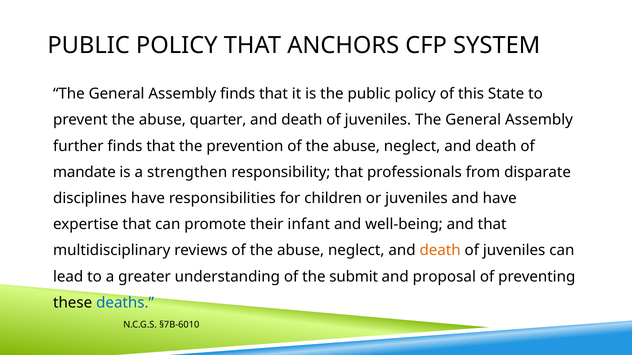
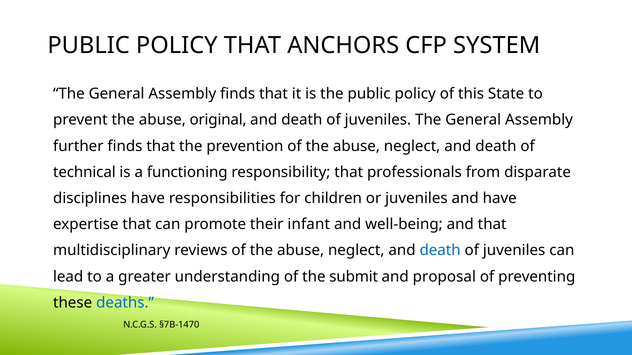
quarter: quarter -> original
mandate: mandate -> technical
strengthen: strengthen -> functioning
death at (440, 251) colour: orange -> blue
§7B-6010: §7B-6010 -> §7B-1470
